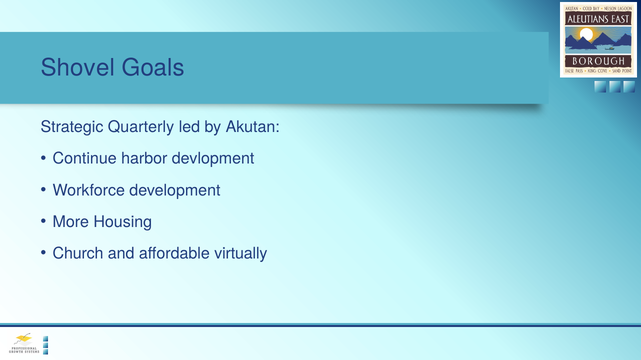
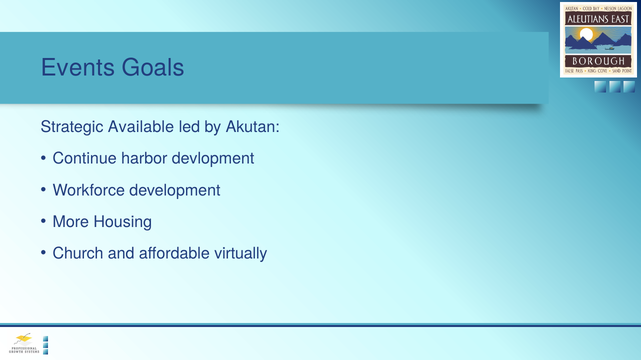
Shovel: Shovel -> Events
Quarterly: Quarterly -> Available
